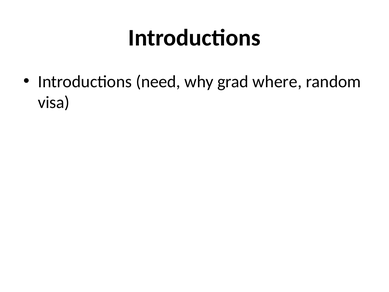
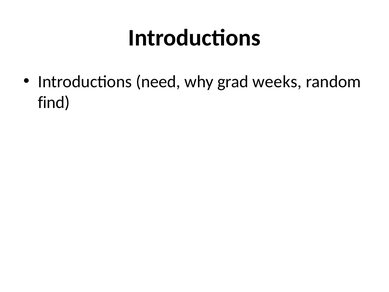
where: where -> weeks
visa: visa -> find
